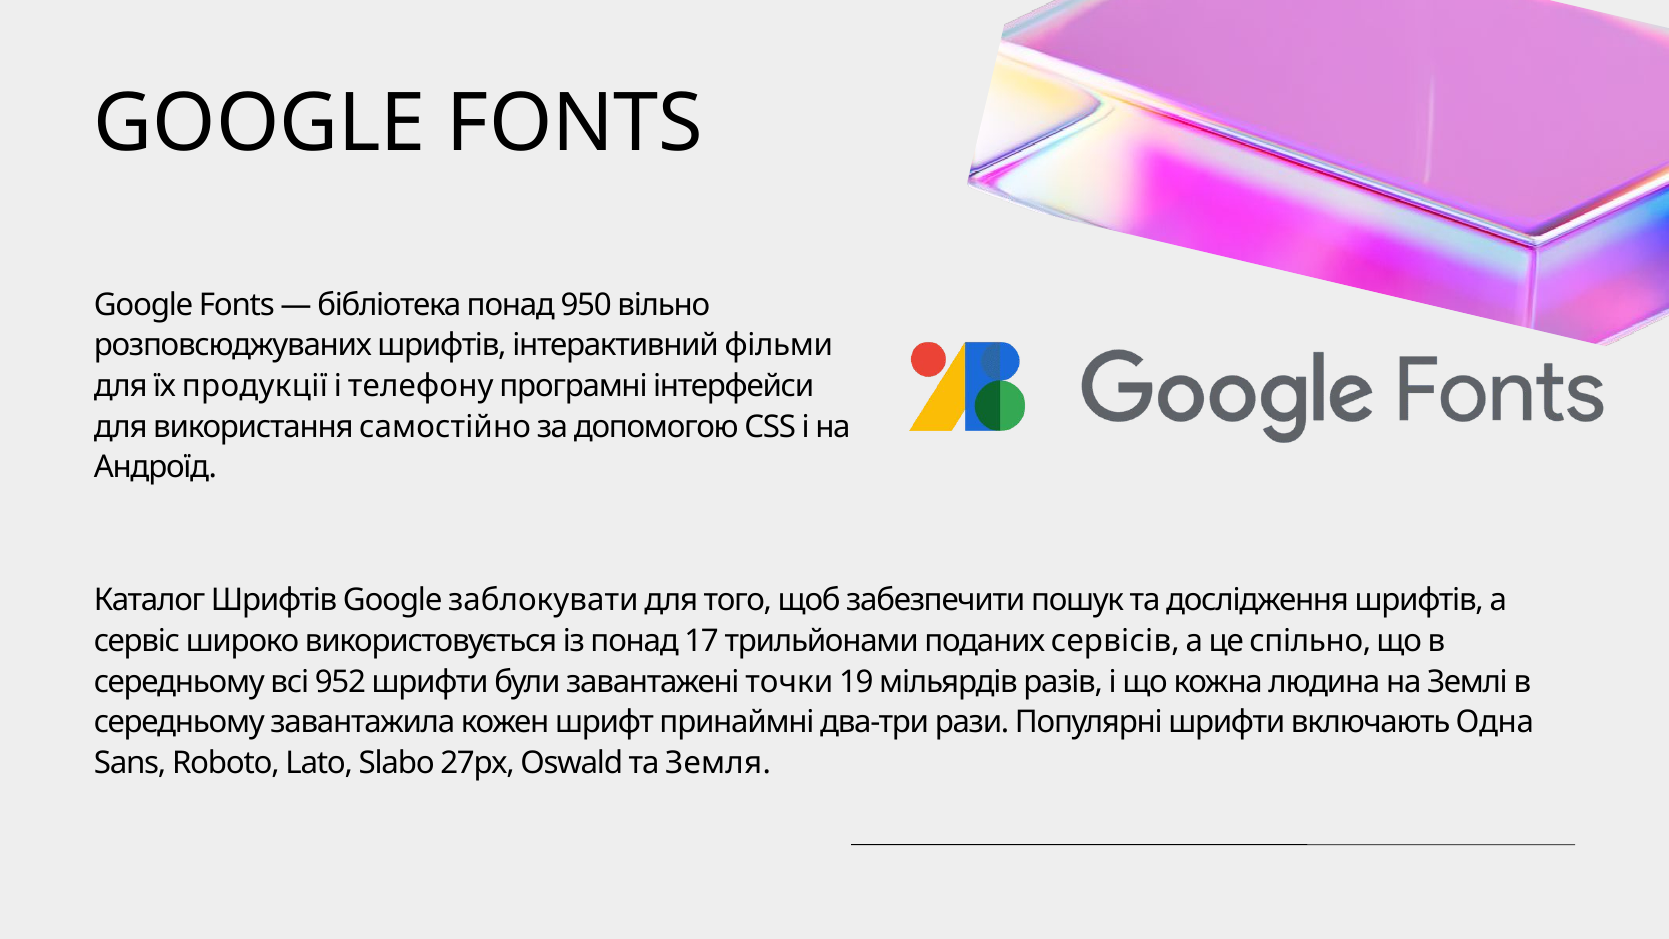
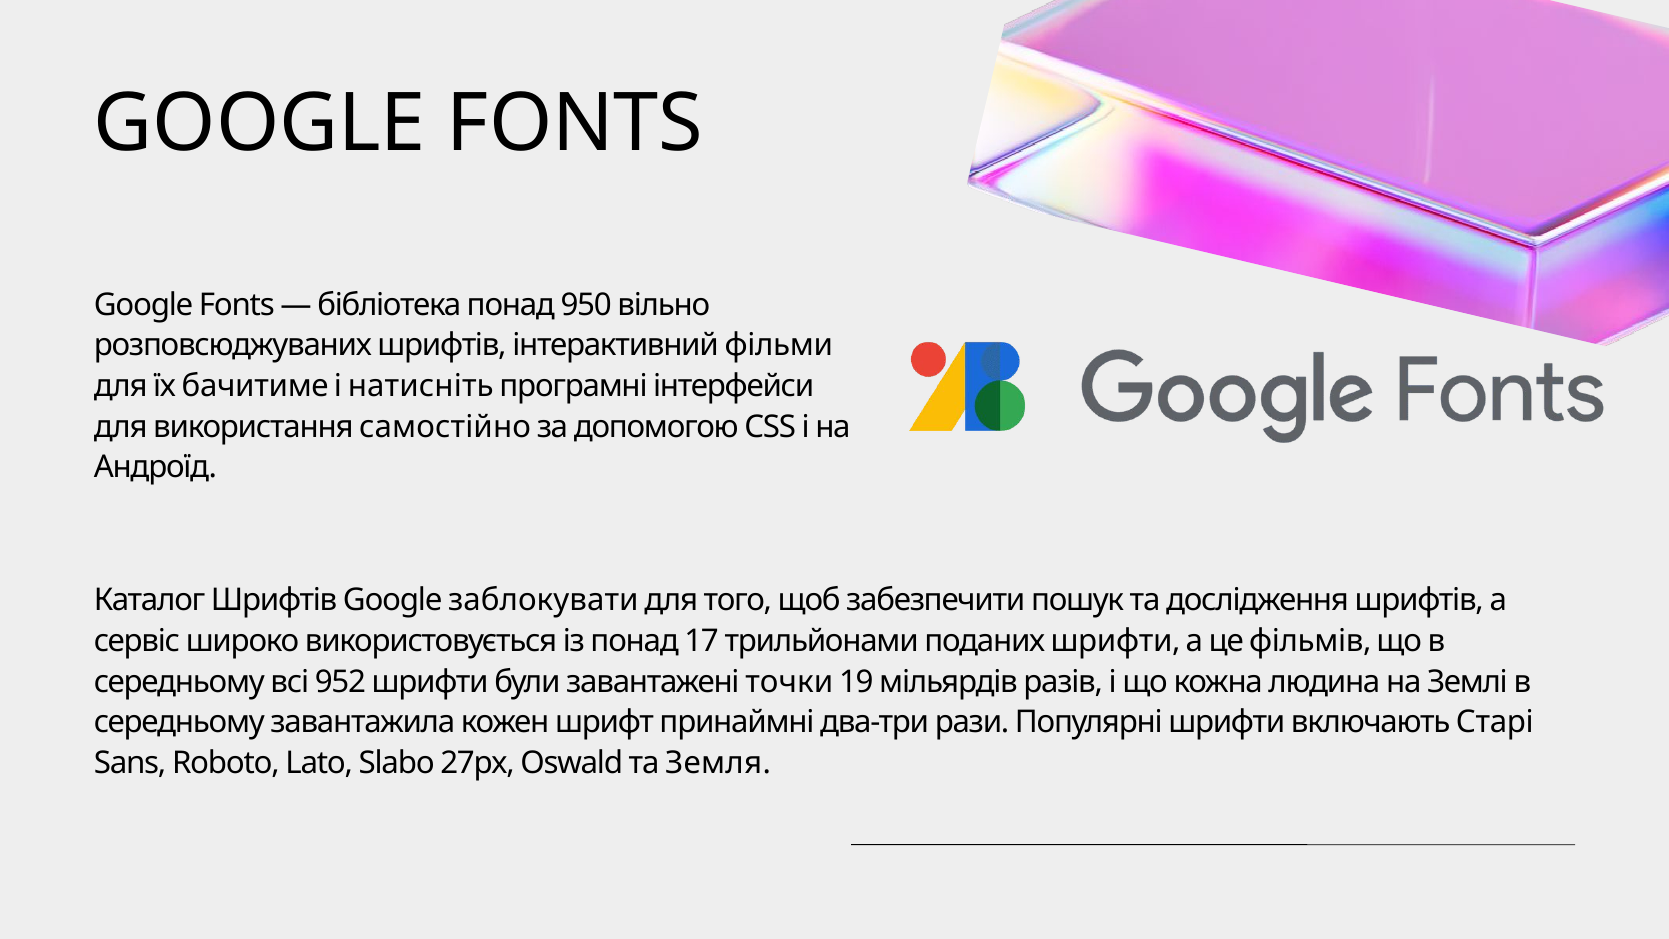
продукції: продукції -> бачитиме
телефону: телефону -> натисніть
поданих сервісів: сервісів -> шрифти
спільно: спільно -> фільмів
Одна: Одна -> Старі
